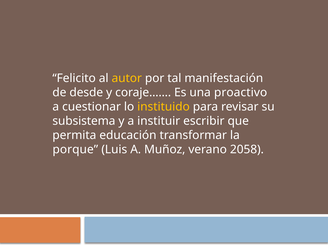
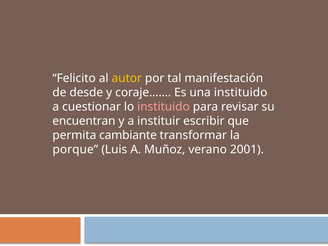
una proactivo: proactivo -> instituido
instituido at (164, 107) colour: yellow -> pink
subsistema: subsistema -> encuentran
educación: educación -> cambiante
2058: 2058 -> 2001
